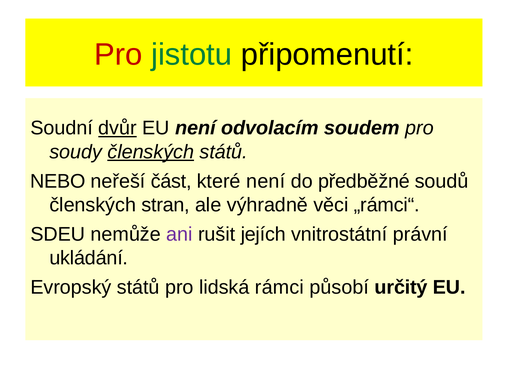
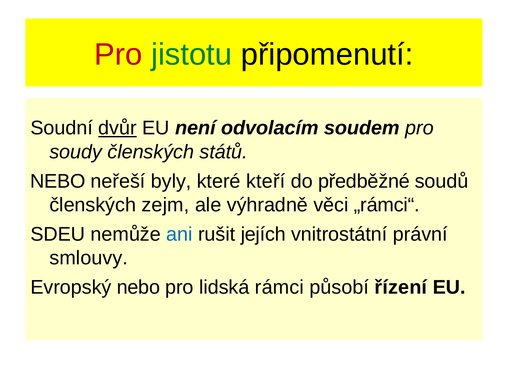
členských at (151, 152) underline: present -> none
část: část -> byly
které není: není -> kteří
stran: stran -> zejm
ani colour: purple -> blue
ukládání: ukládání -> smlouvy
Evropský států: států -> nebo
určitý: určitý -> řízení
